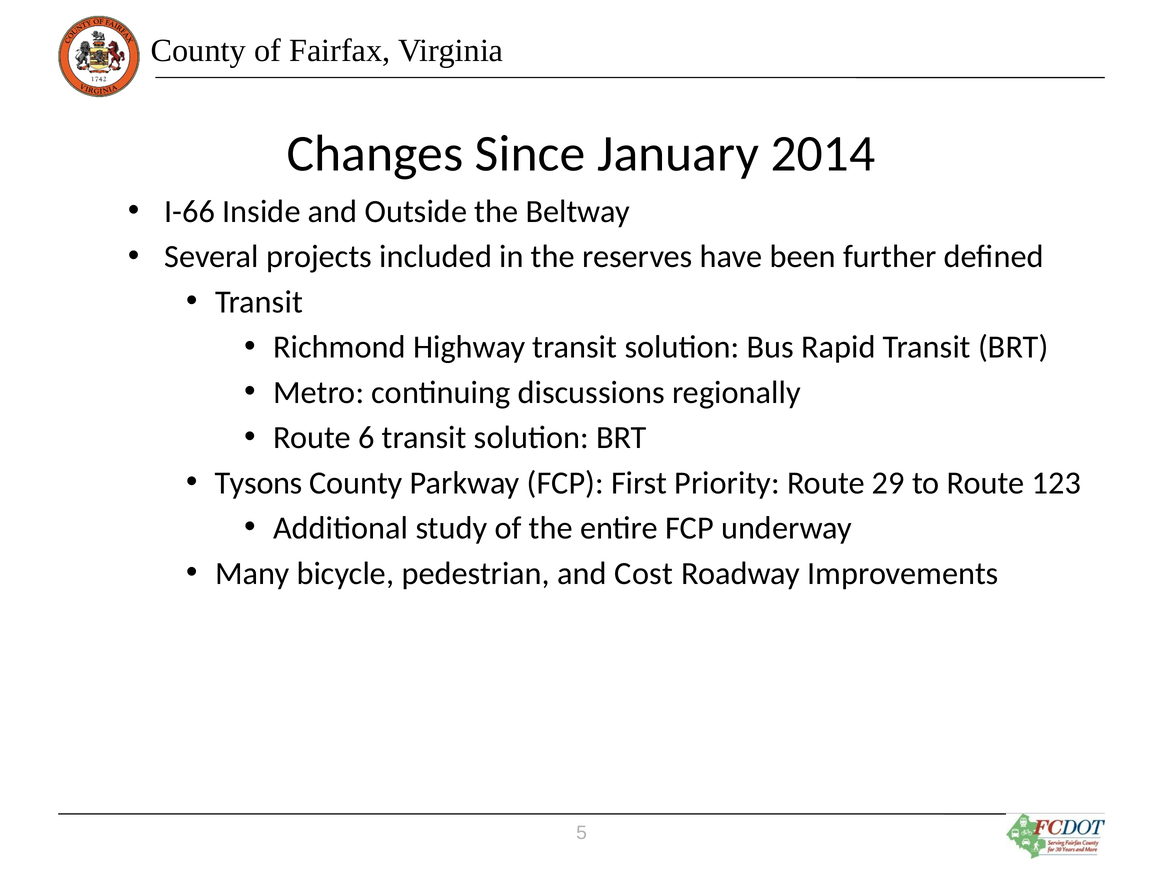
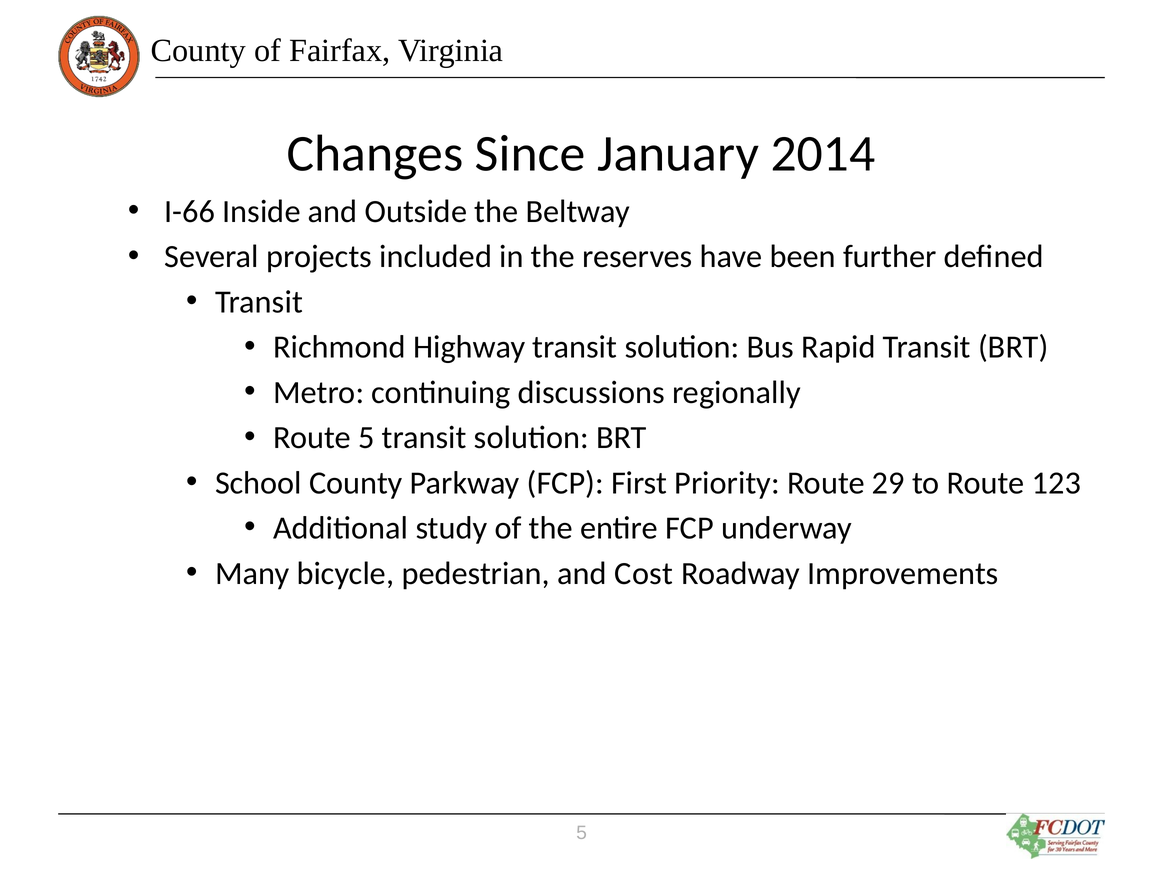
Route 6: 6 -> 5
Tysons: Tysons -> School
